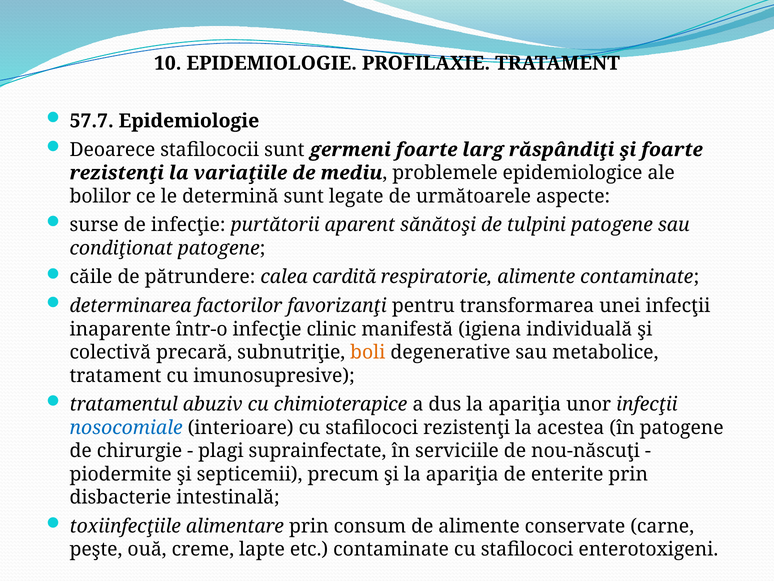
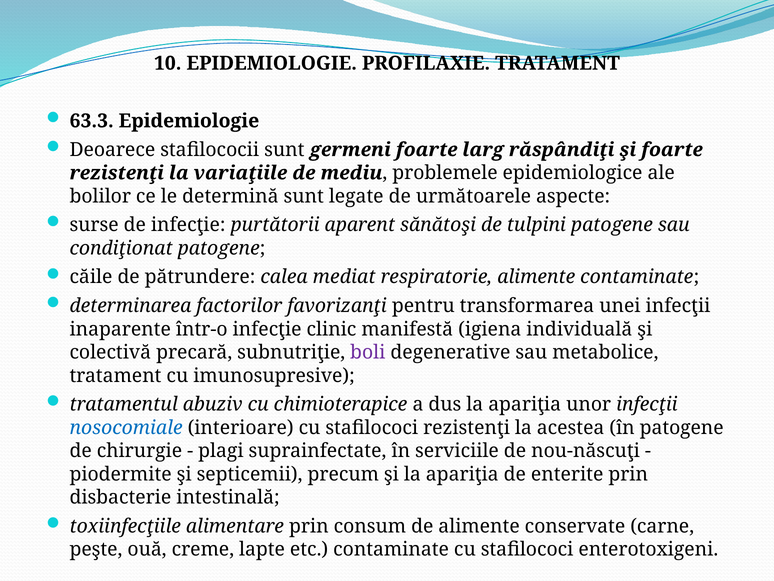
57.7: 57.7 -> 63.3
cardită: cardită -> mediat
boli colour: orange -> purple
